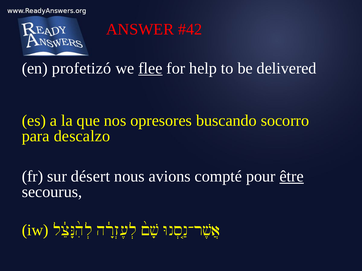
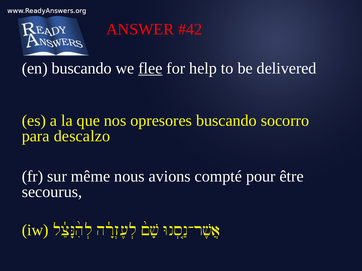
en profetizó: profetizó -> buscando
désert: désert -> même
être underline: present -> none
